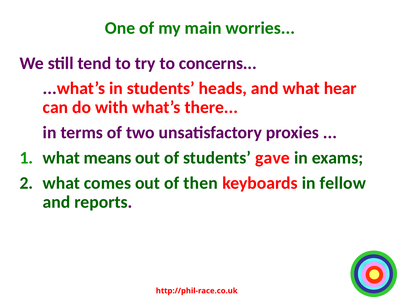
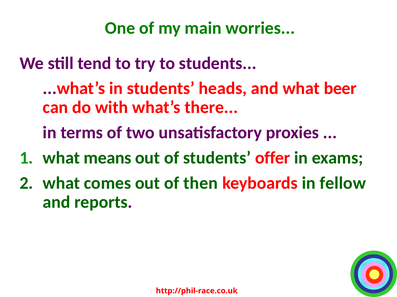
to concerns: concerns -> students
hear: hear -> beer
gave: gave -> offer
